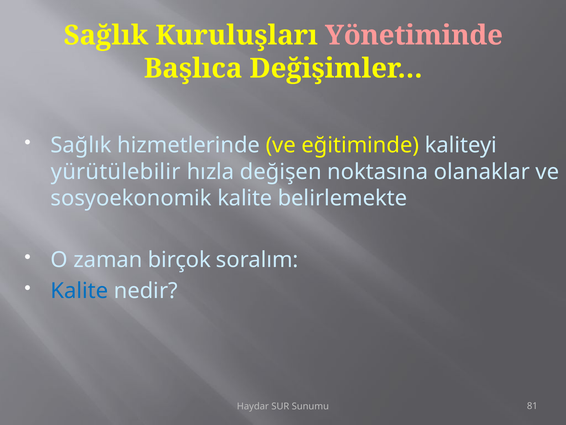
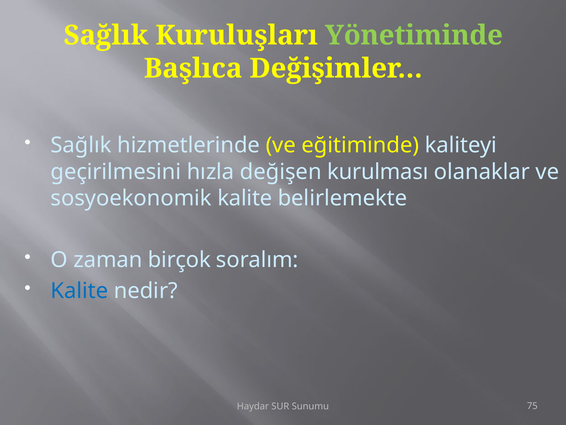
Yönetiminde colour: pink -> light green
yürütülebilir: yürütülebilir -> geçirilmesini
noktasına: noktasına -> kurulması
81: 81 -> 75
